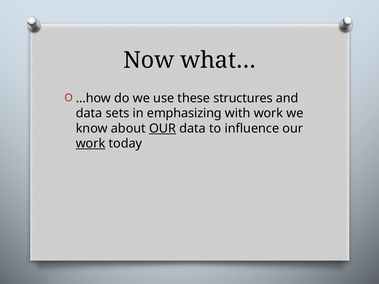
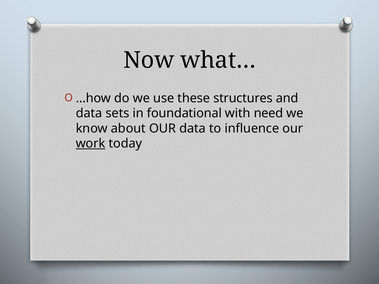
emphasizing: emphasizing -> foundational
with work: work -> need
OUR at (163, 129) underline: present -> none
